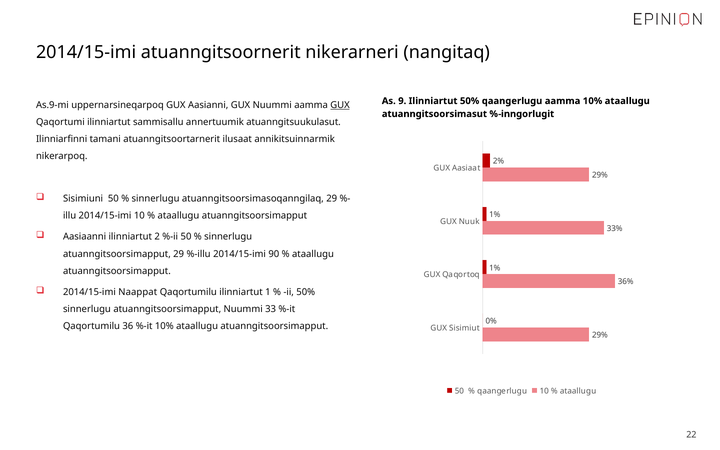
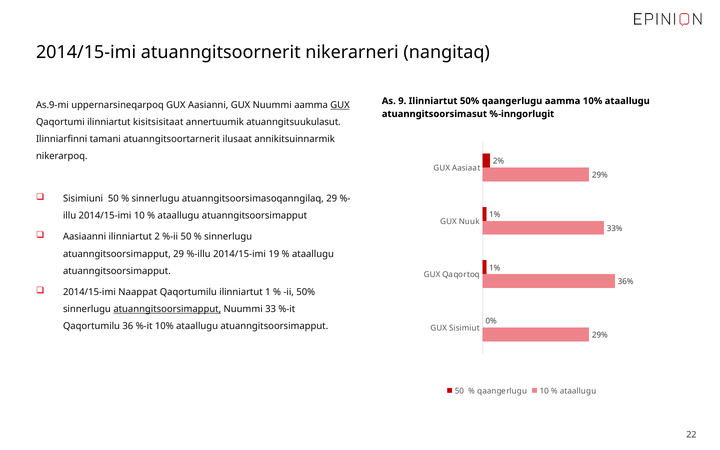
sammisallu: sammisallu -> kisitsisitaat
90: 90 -> 19
atuanngitsoorsimapput at (167, 309) underline: none -> present
